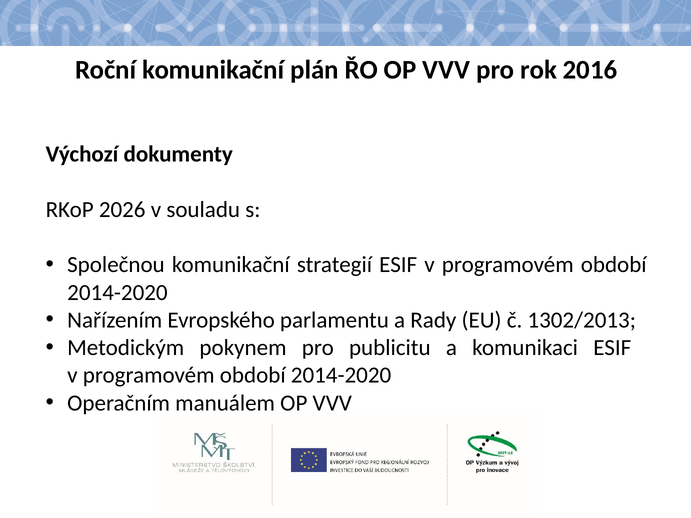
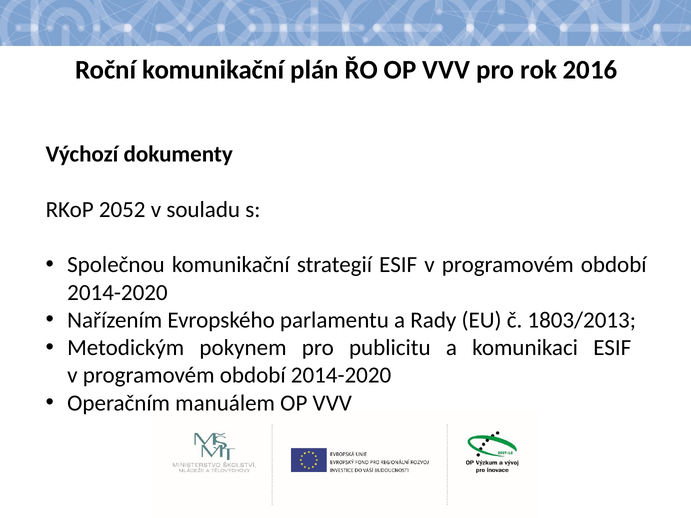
2026: 2026 -> 2052
1302/2013: 1302/2013 -> 1803/2013
